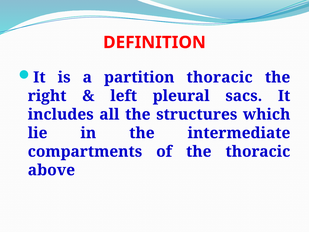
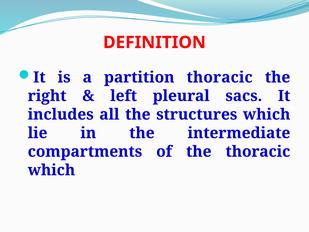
above at (51, 170): above -> which
